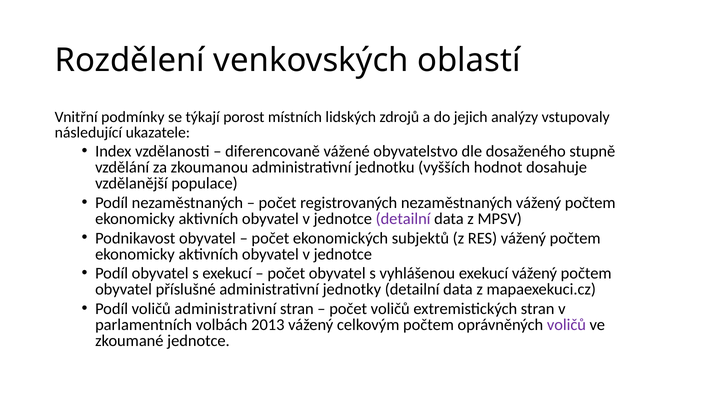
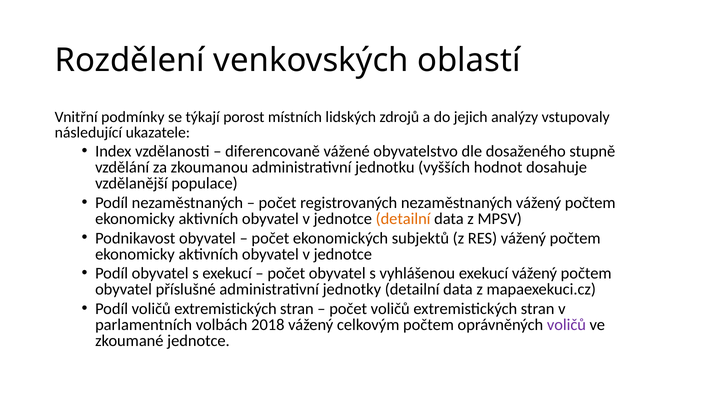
detailní at (403, 219) colour: purple -> orange
Podíl voličů administrativní: administrativní -> extremistických
2013: 2013 -> 2018
